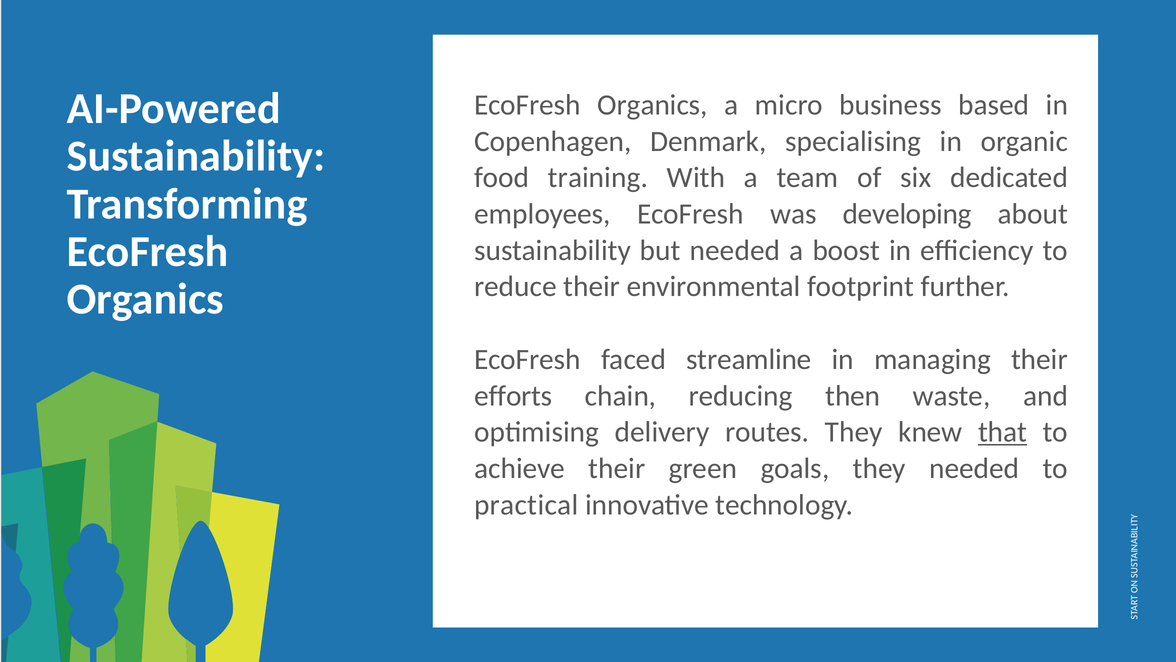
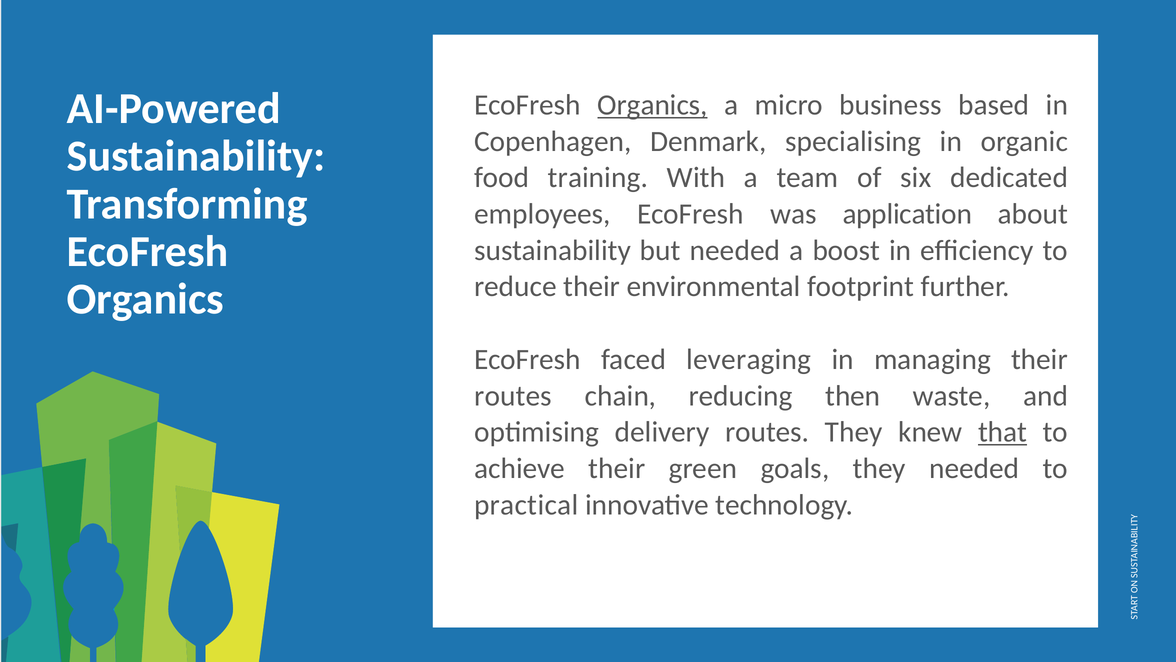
Organics at (653, 105) underline: none -> present
developing: developing -> application
streamline: streamline -> leveraging
efforts at (513, 395): efforts -> routes
